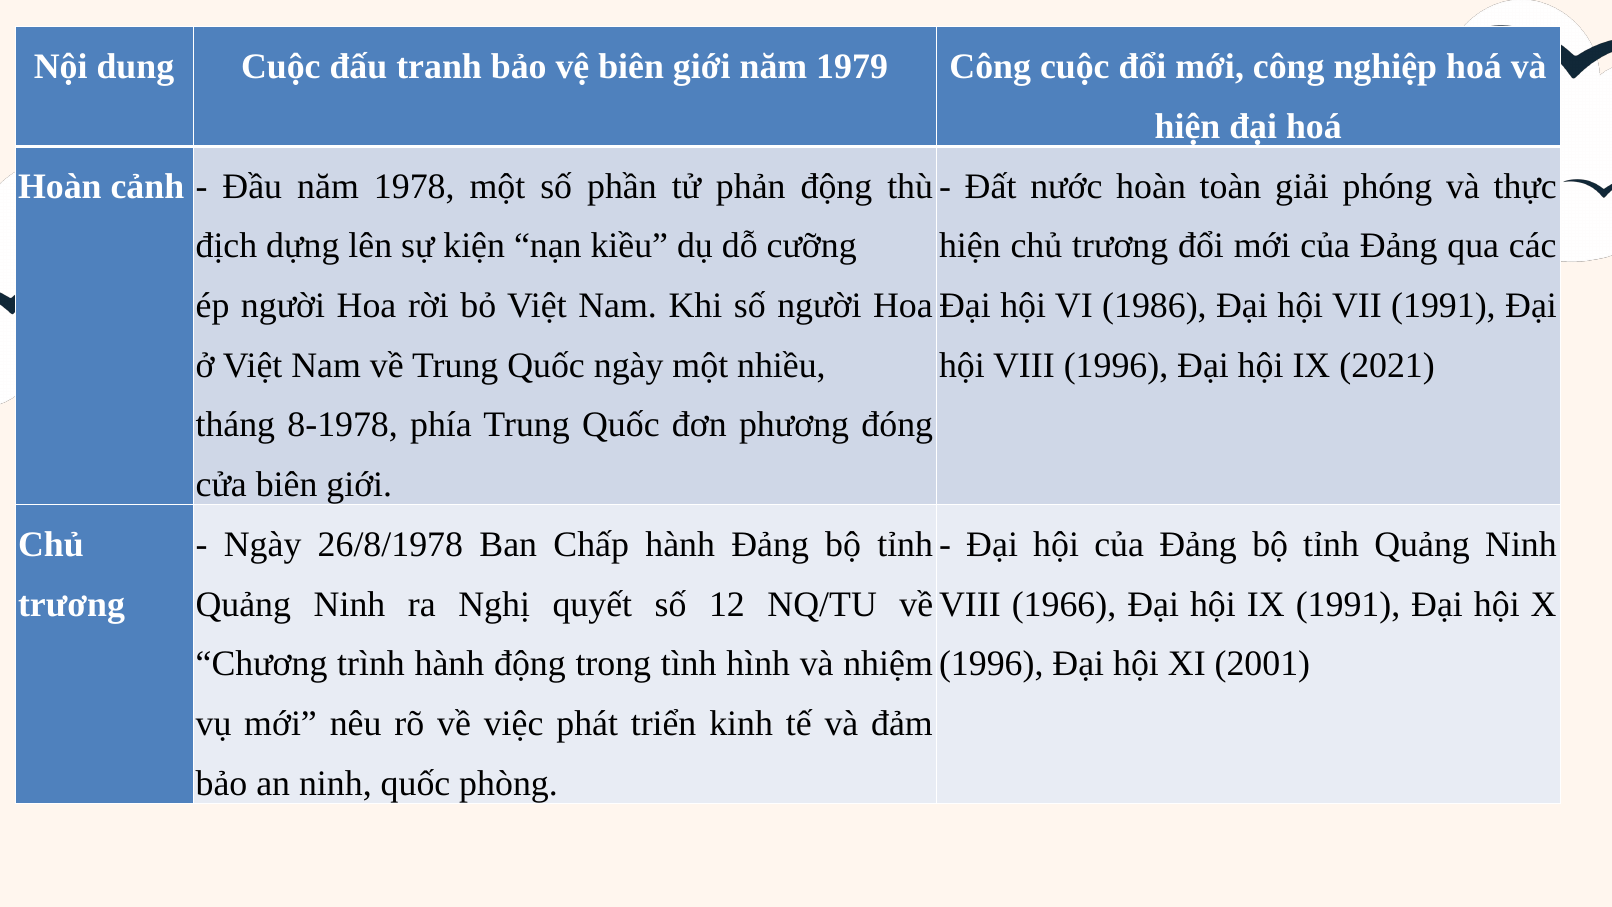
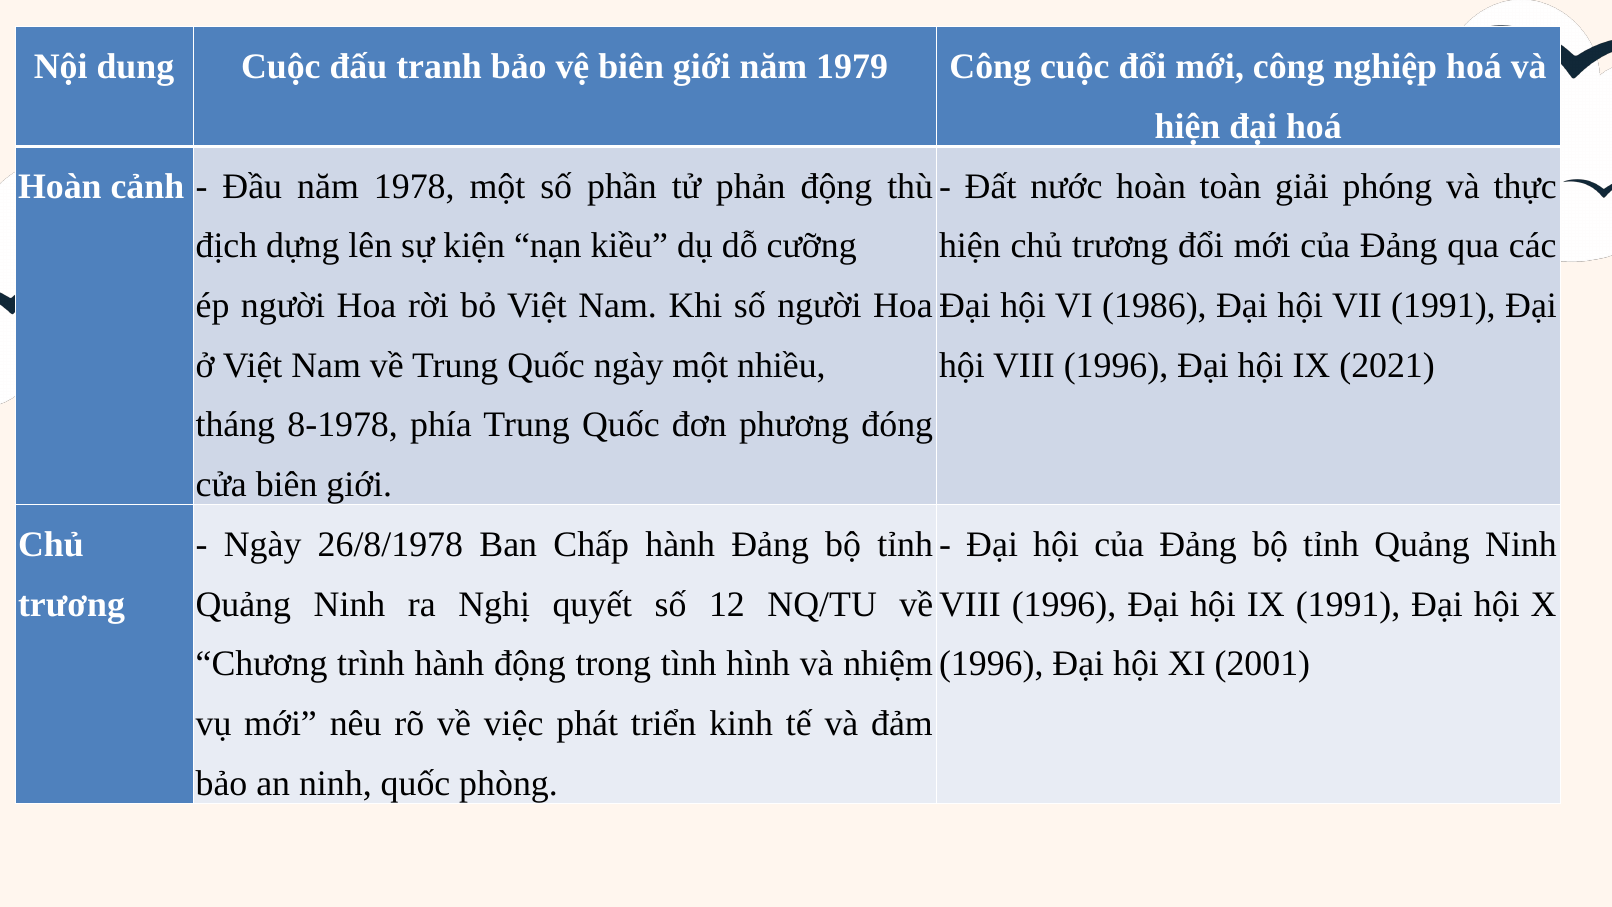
1966 at (1064, 604): 1966 -> 1996
